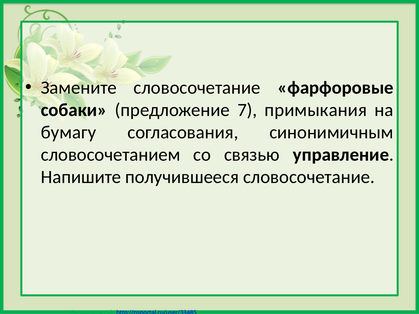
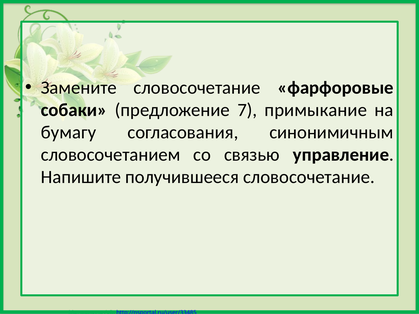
примыкания: примыкания -> примыкание
